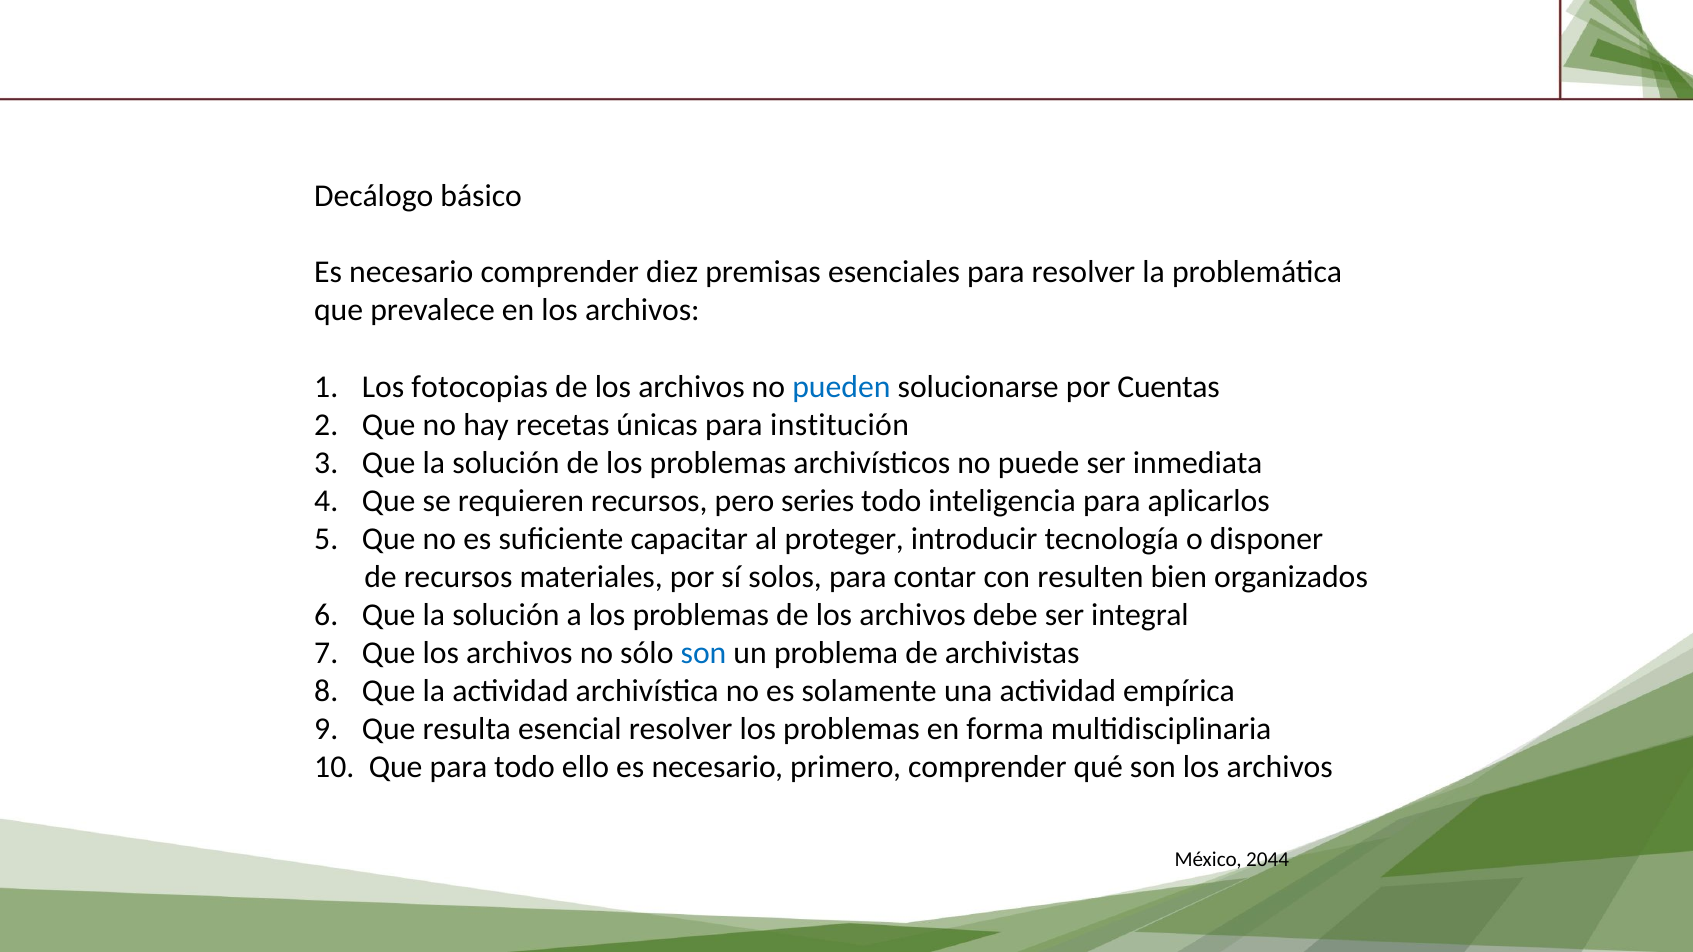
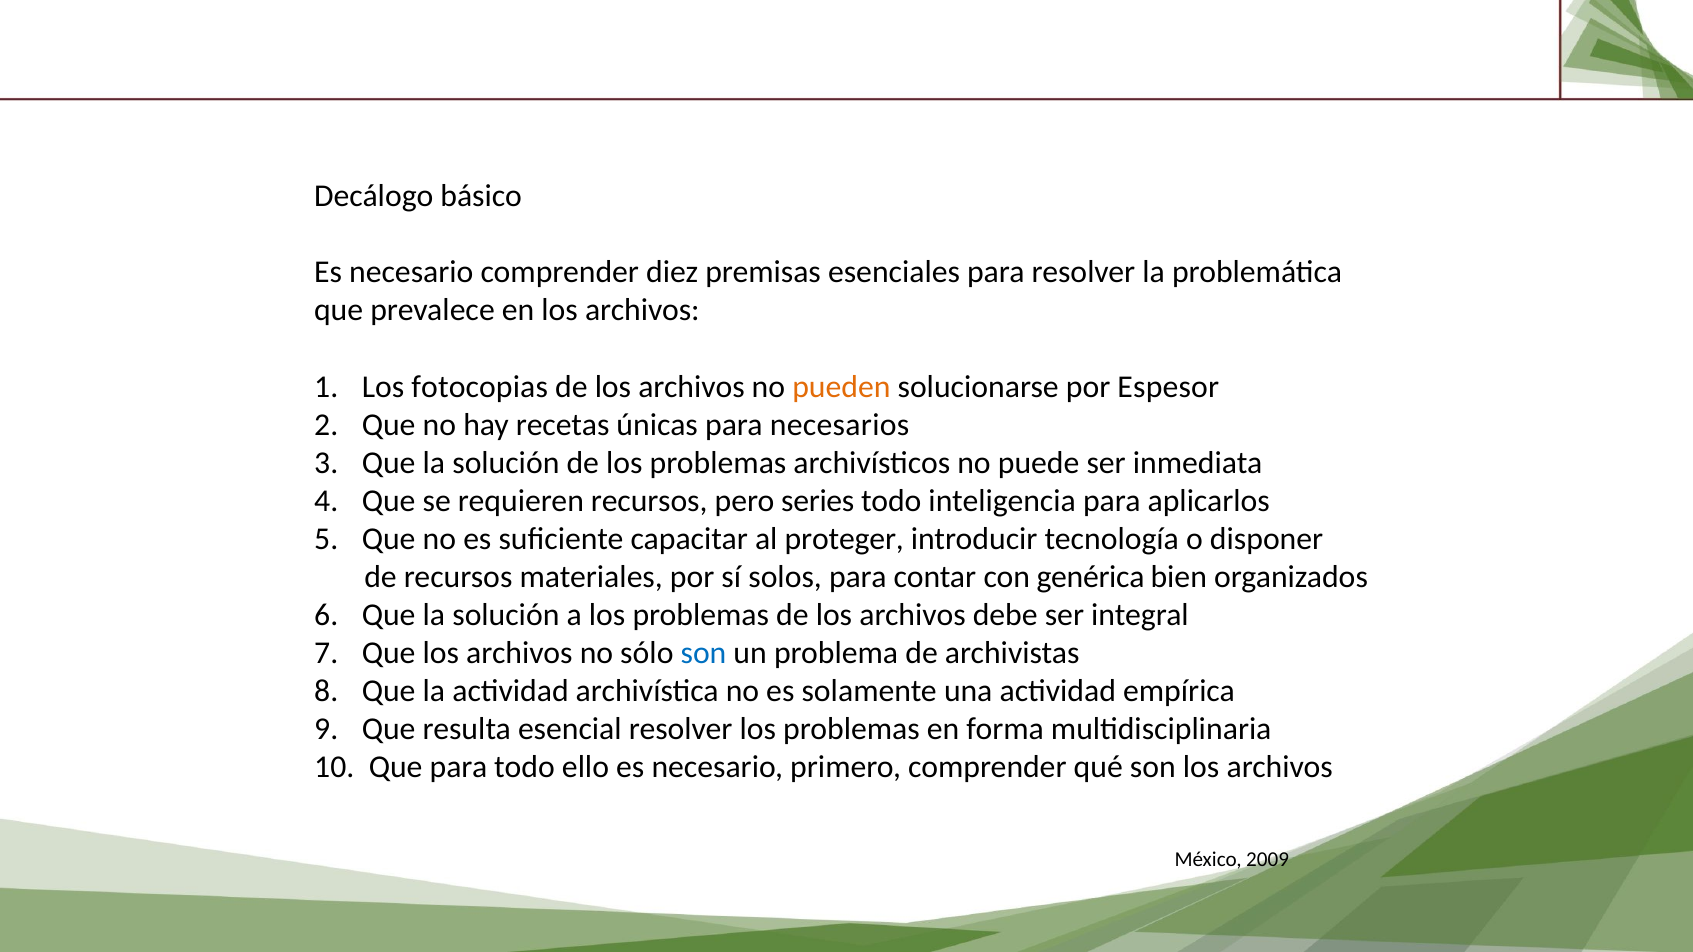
pueden colour: blue -> orange
Cuentas: Cuentas -> Espesor
institución: institución -> necesarios
resulten: resulten -> genérica
2044: 2044 -> 2009
